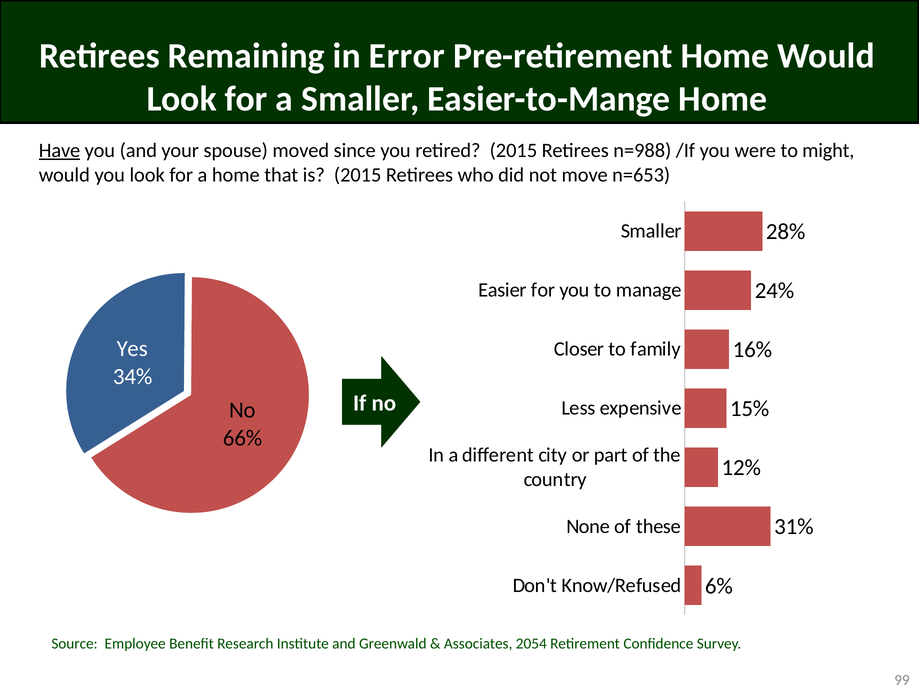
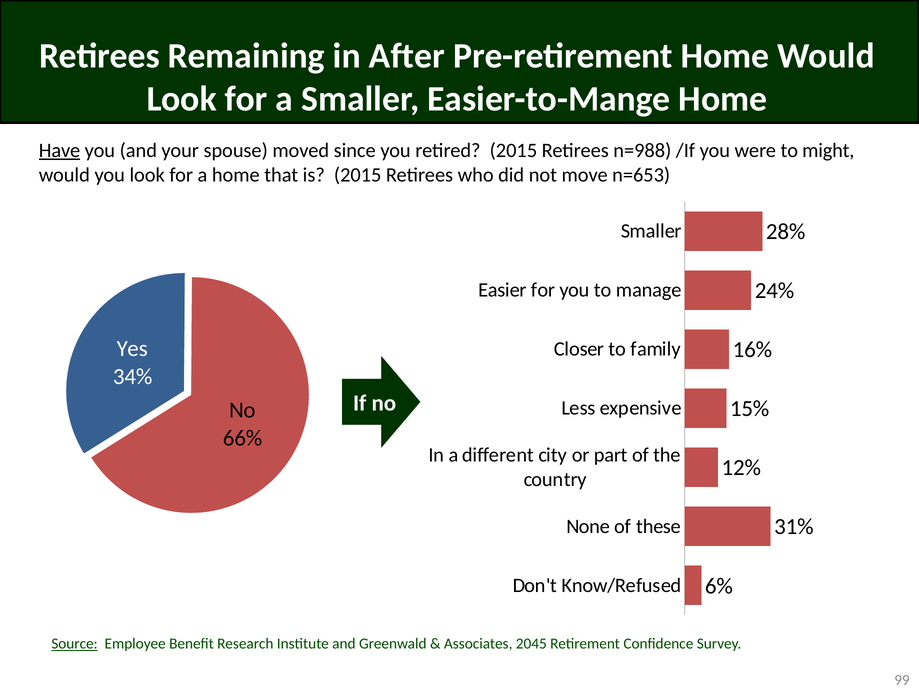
Error: Error -> After
Source underline: none -> present
2054: 2054 -> 2045
